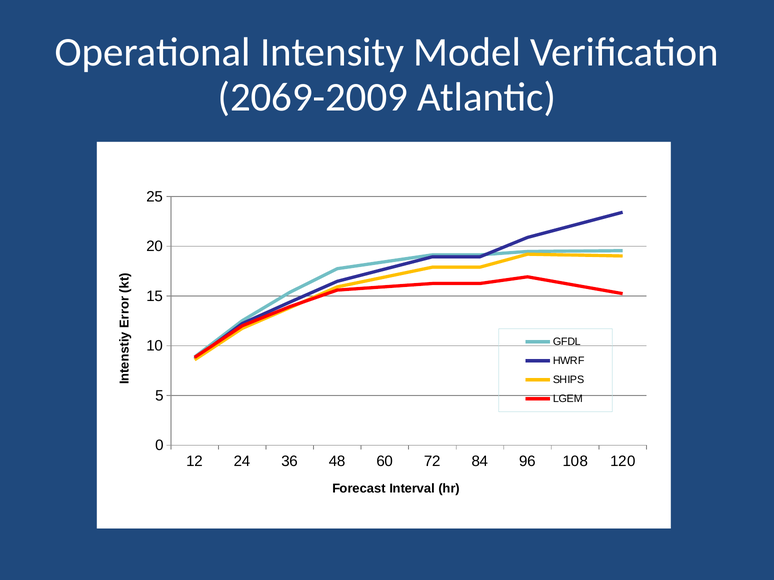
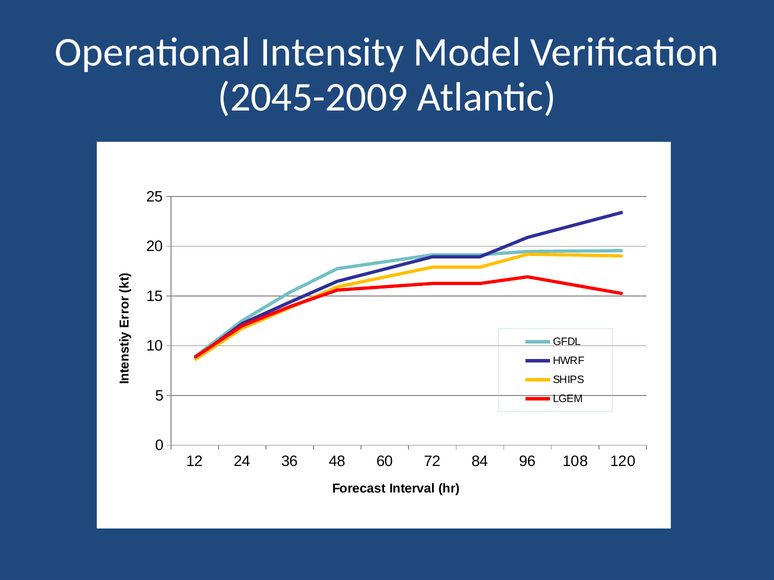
2069-2009: 2069-2009 -> 2045-2009
